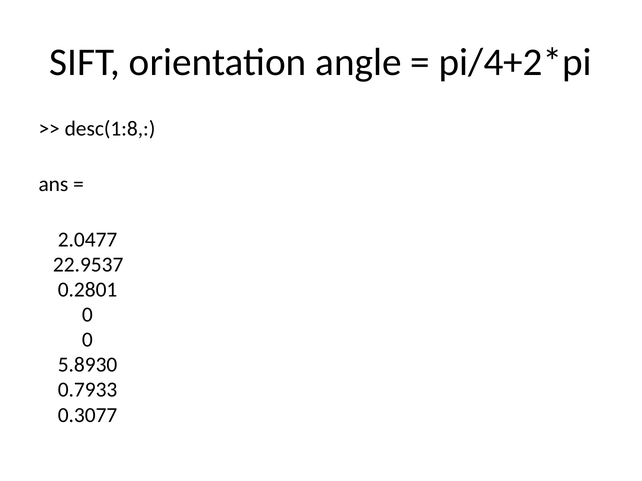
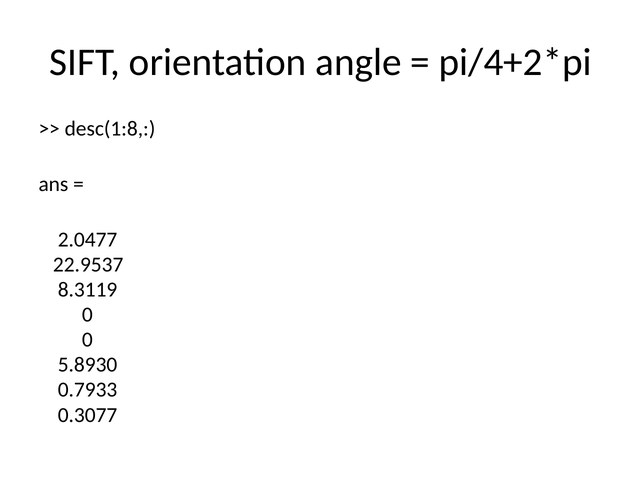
0.2801: 0.2801 -> 8.3119
